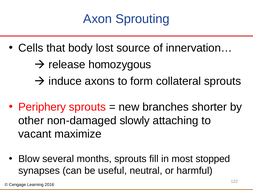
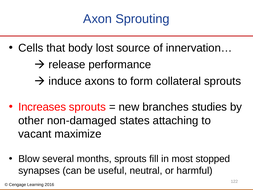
homozygous: homozygous -> performance
Periphery: Periphery -> Increases
shorter: shorter -> studies
slowly: slowly -> states
